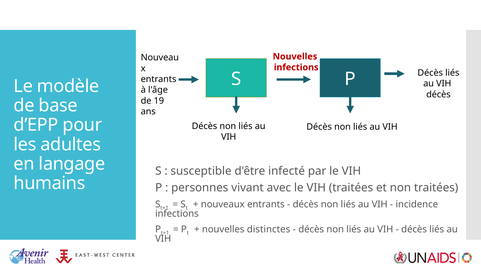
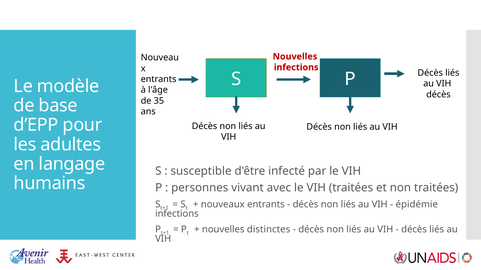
19: 19 -> 35
incidence: incidence -> épidémie
